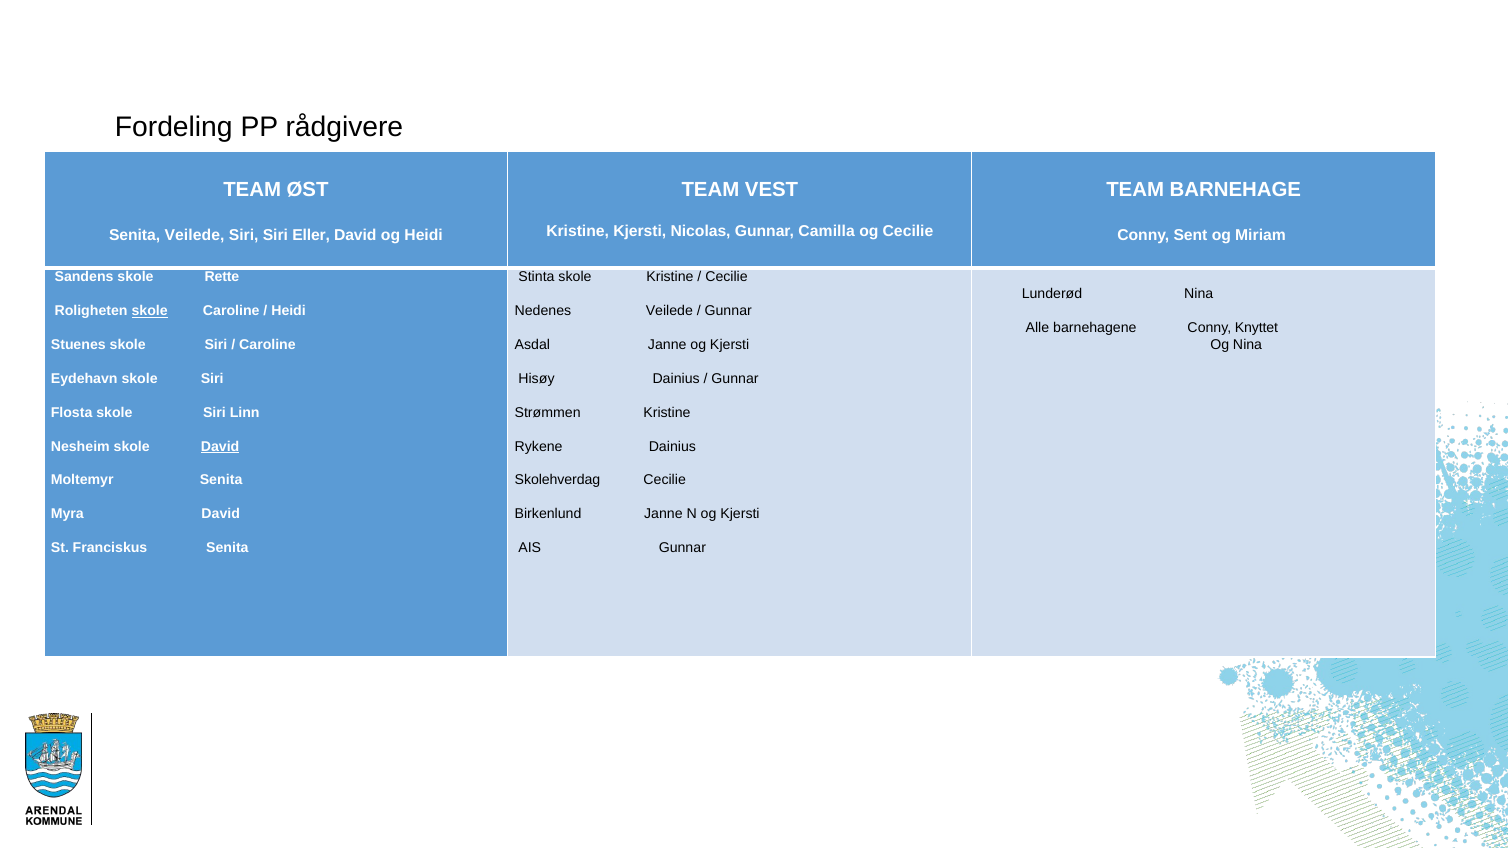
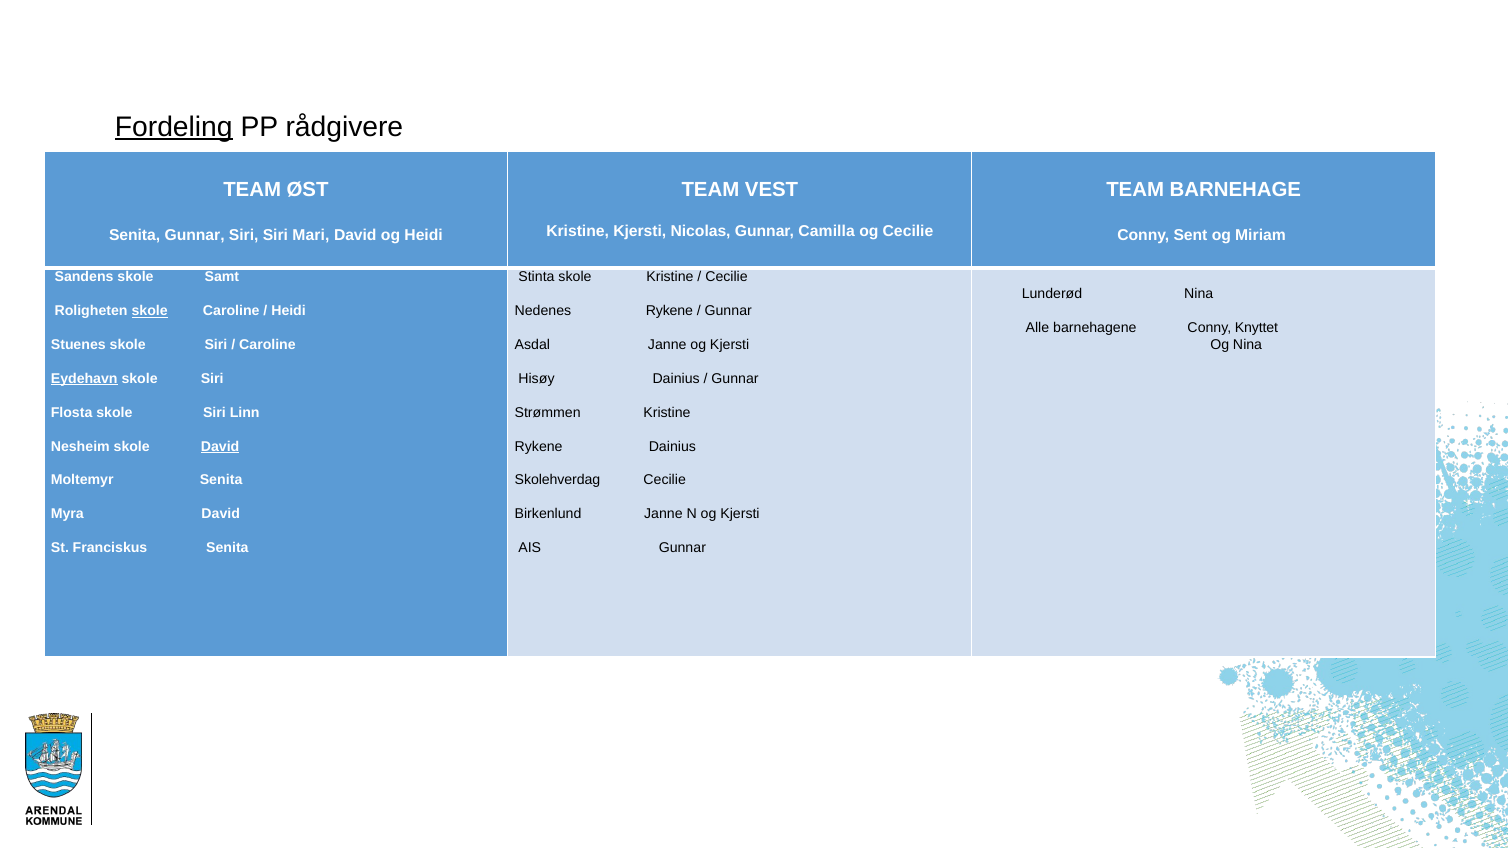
Fordeling underline: none -> present
Senita Veilede: Veilede -> Gunnar
Eller: Eller -> Mari
Rette: Rette -> Samt
Nedenes Veilede: Veilede -> Rykene
Eydehavn underline: none -> present
